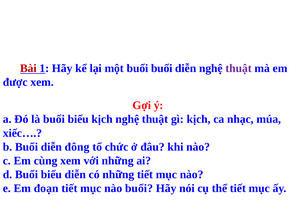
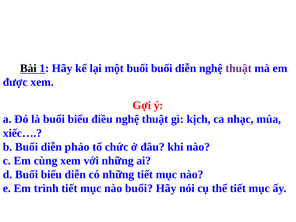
Bài colour: red -> black
biểu kịch: kịch -> điều
đông: đông -> pháo
đoạn: đoạn -> trình
